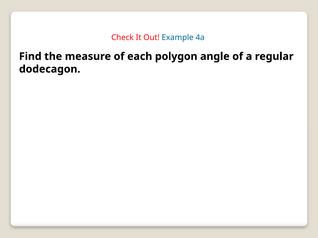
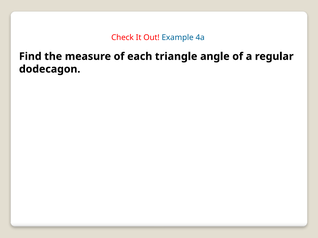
polygon: polygon -> triangle
